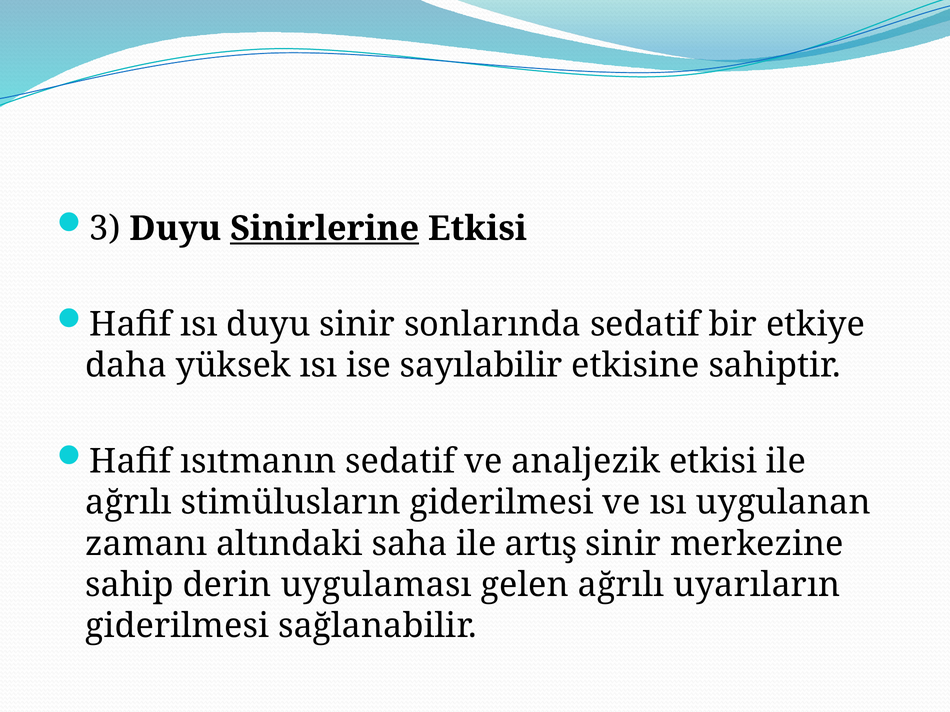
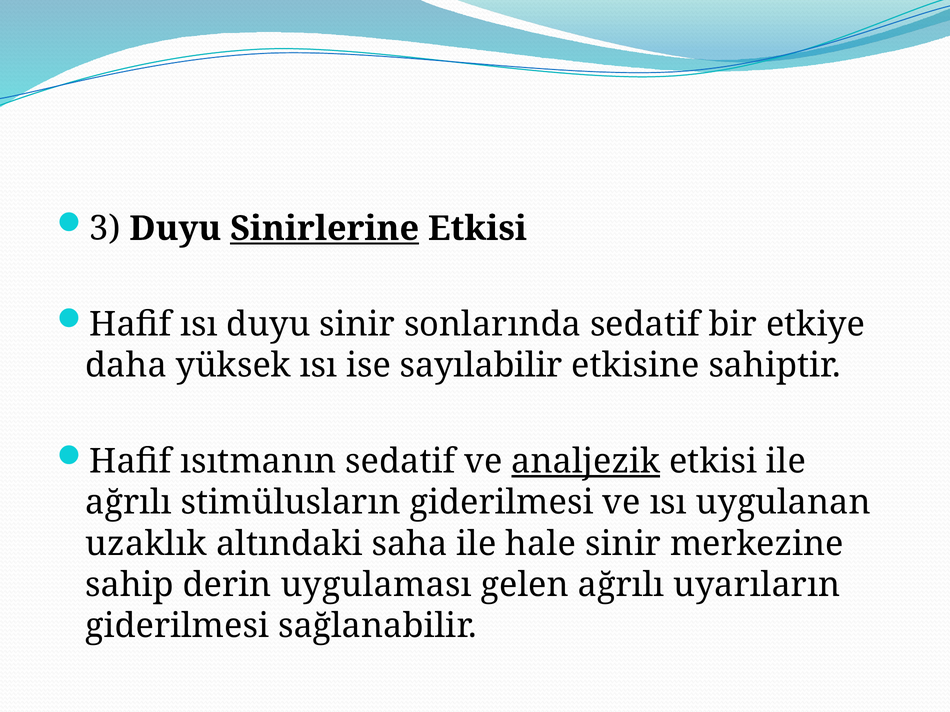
analjezik underline: none -> present
zamanı: zamanı -> uzaklık
artış: artış -> hale
